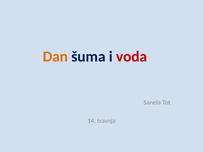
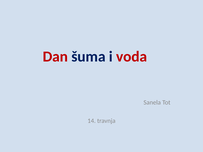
Dan colour: orange -> red
